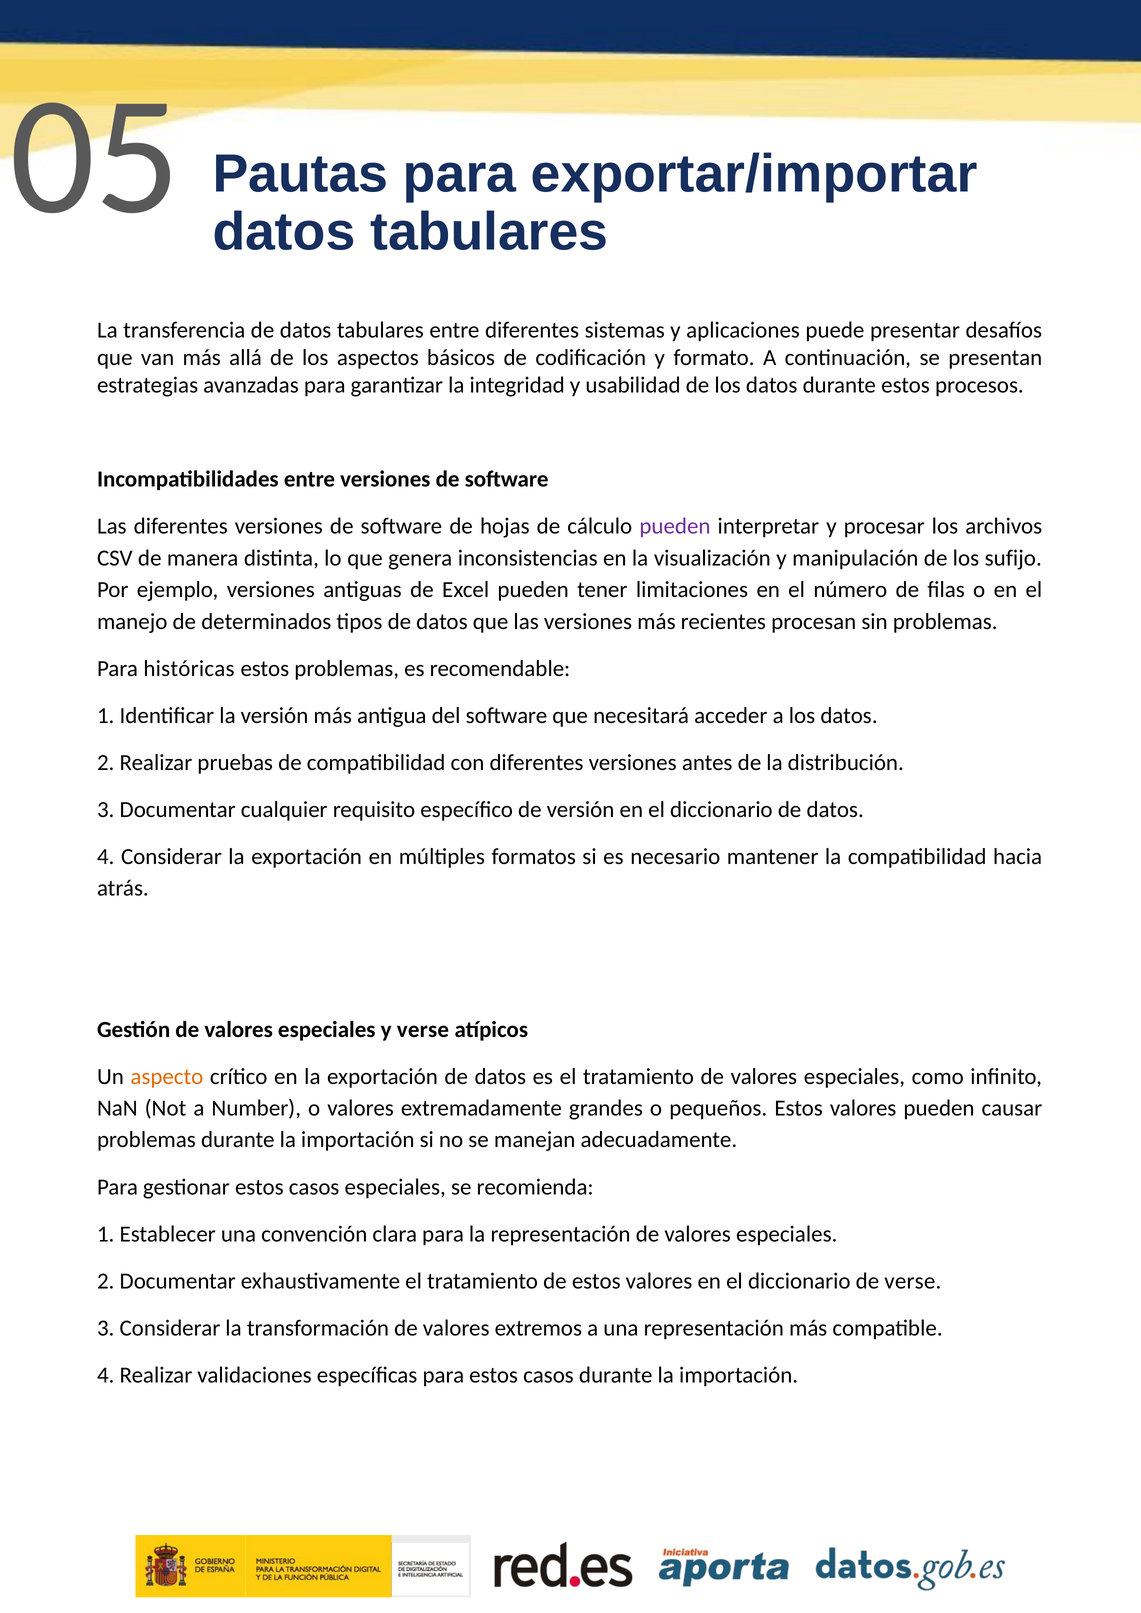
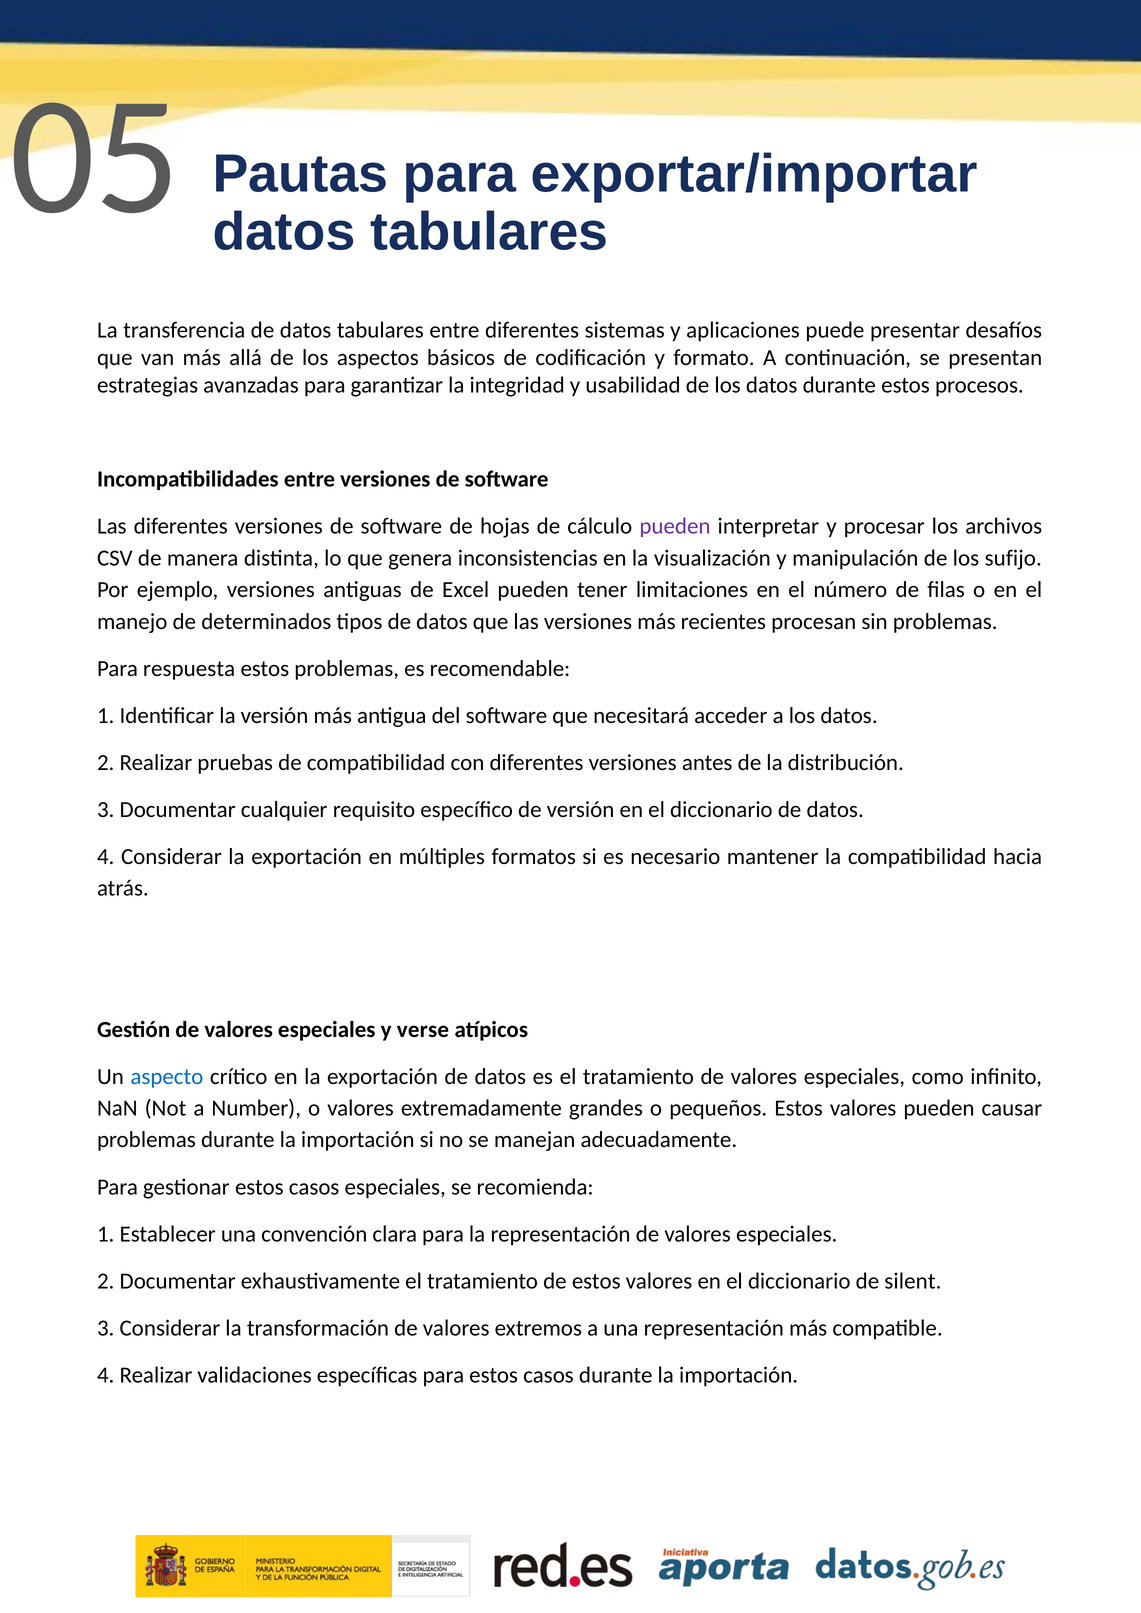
históricas: históricas -> respuesta
aspecto colour: orange -> blue
de verse: verse -> silent
